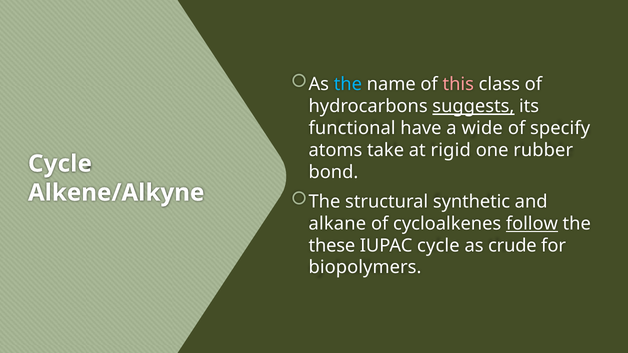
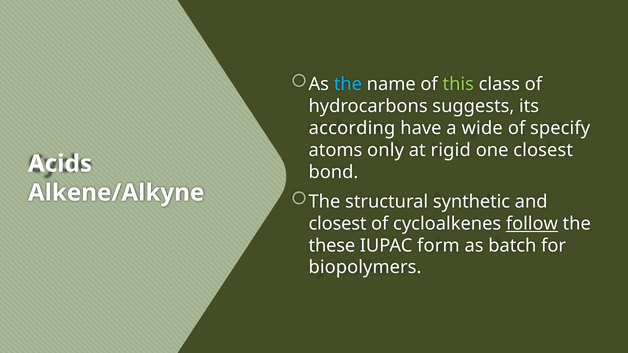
this colour: pink -> light green
suggests underline: present -> none
functional: functional -> according
take: take -> only
one rubber: rubber -> closest
Cycle at (60, 164): Cycle -> Acids
alkane at (337, 224): alkane -> closest
IUPAC cycle: cycle -> form
crude: crude -> batch
